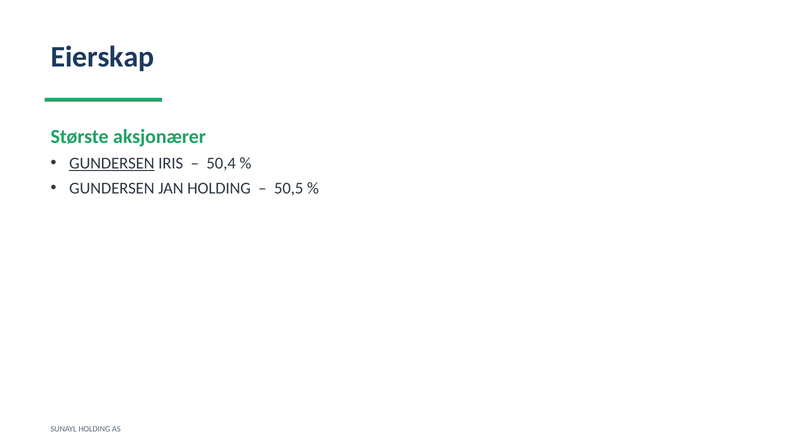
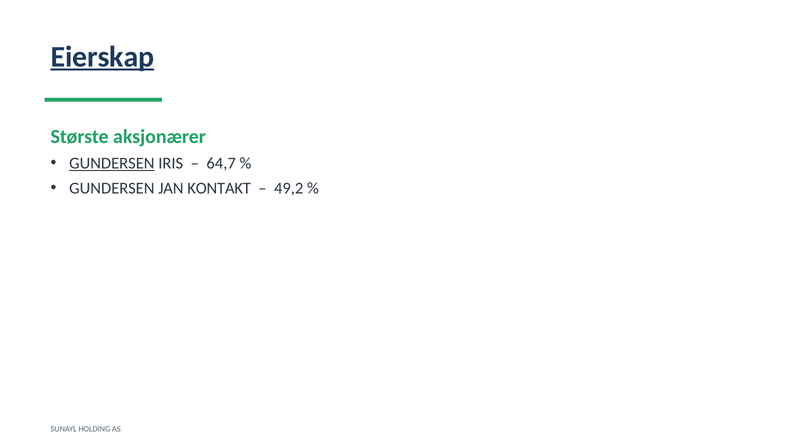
Eierskap underline: none -> present
50,4: 50,4 -> 64,7
JAN HOLDING: HOLDING -> KONTAKT
50,5: 50,5 -> 49,2
